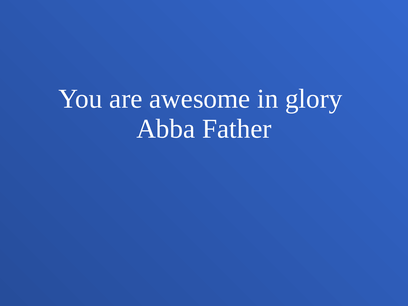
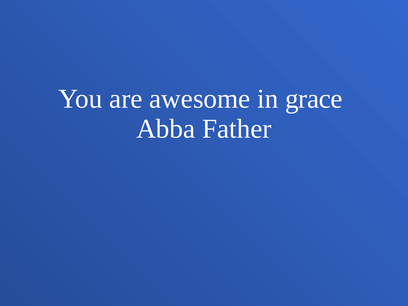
glory: glory -> grace
